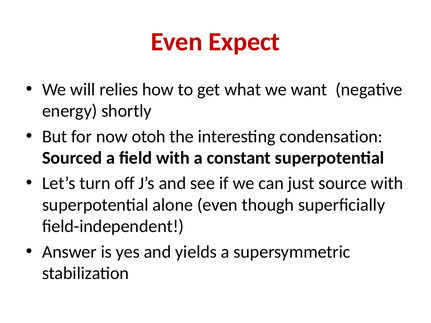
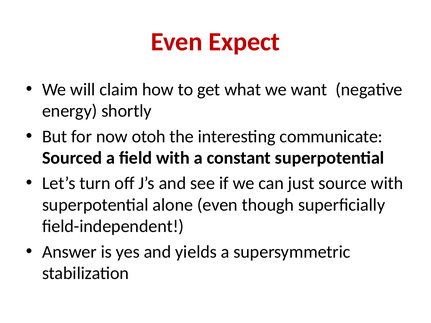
relies: relies -> claim
condensation: condensation -> communicate
